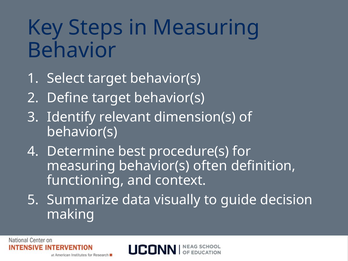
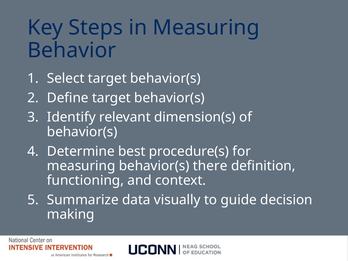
often: often -> there
